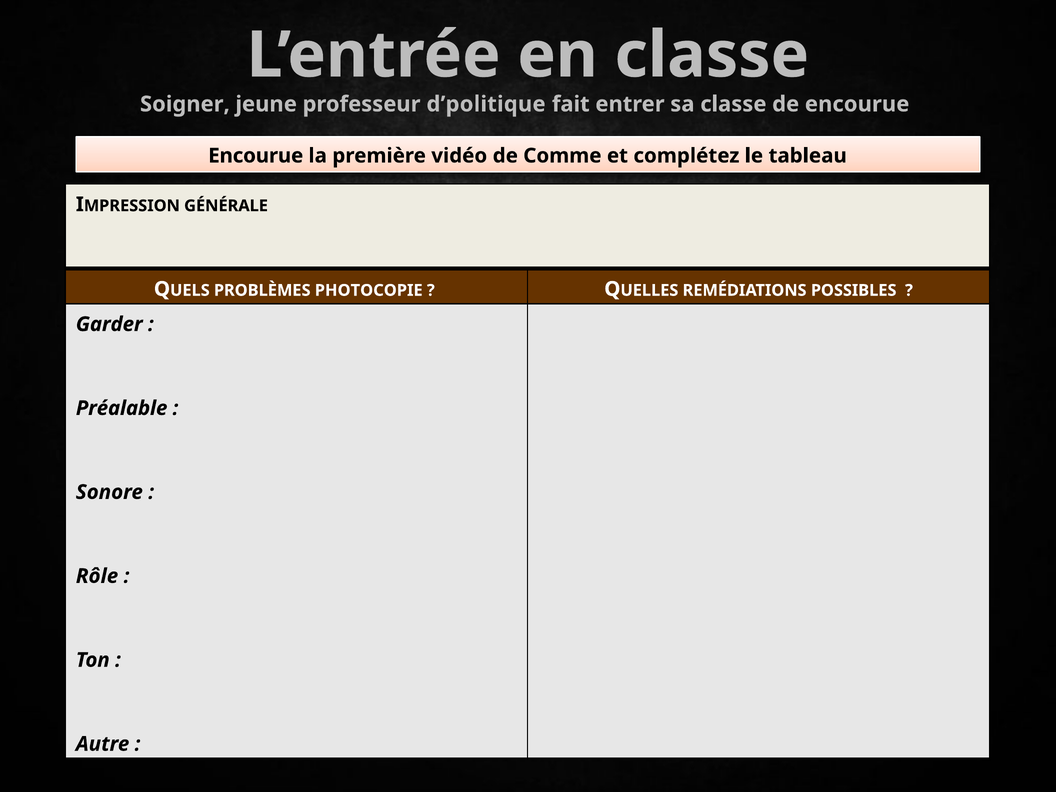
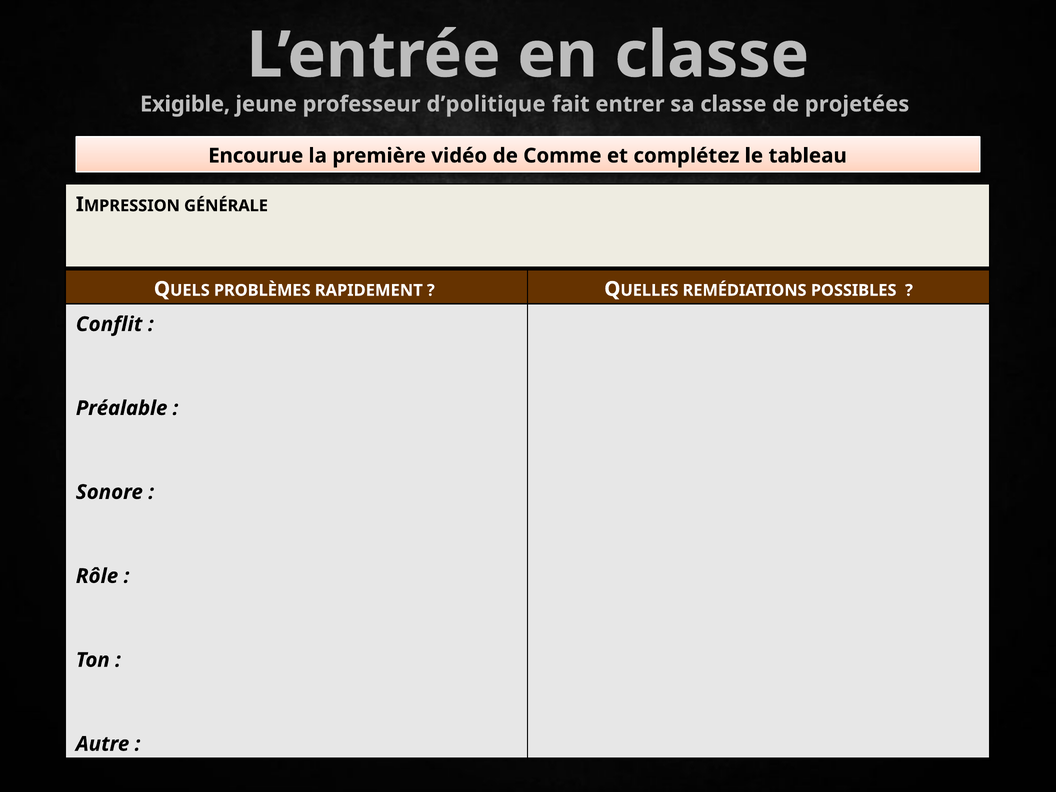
Soigner: Soigner -> Exigible
encourue at (857, 104): encourue -> projetées
PHOTOCOPIE: PHOTOCOPIE -> RAPIDEMENT
Garder: Garder -> Conflit
